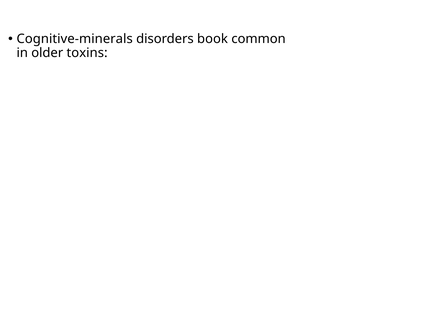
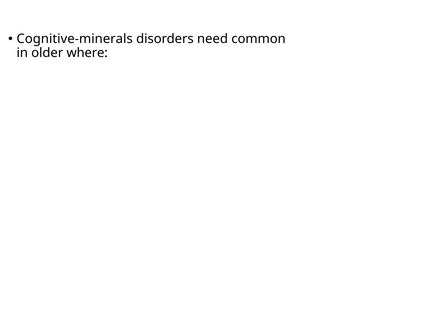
book: book -> need
toxins: toxins -> where
